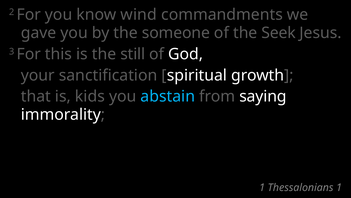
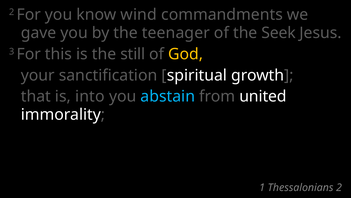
someone: someone -> teenager
God colour: white -> yellow
kids: kids -> into
saying: saying -> united
Thessalonians 1: 1 -> 2
